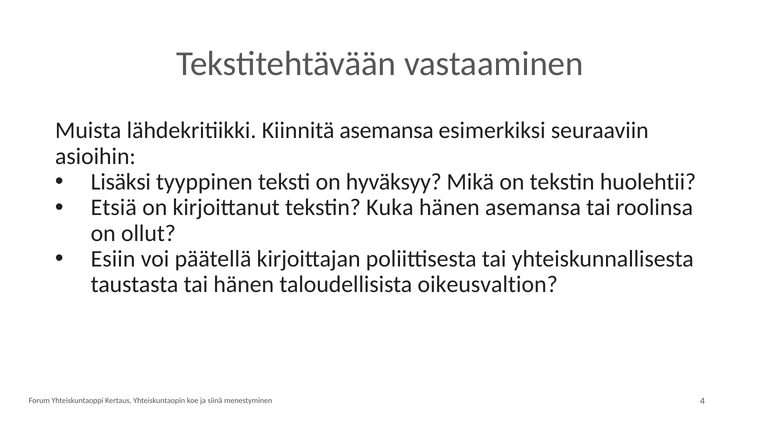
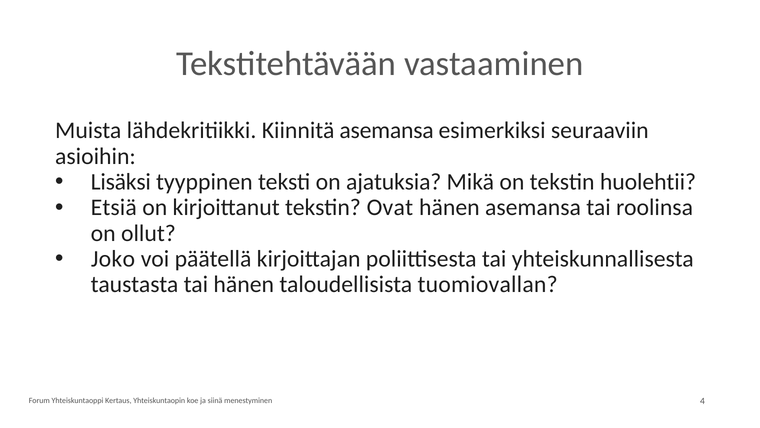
hyväksyy: hyväksyy -> ajatuksia
Kuka: Kuka -> Ovat
Esiin: Esiin -> Joko
oikeusvaltion: oikeusvaltion -> tuomiovallan
